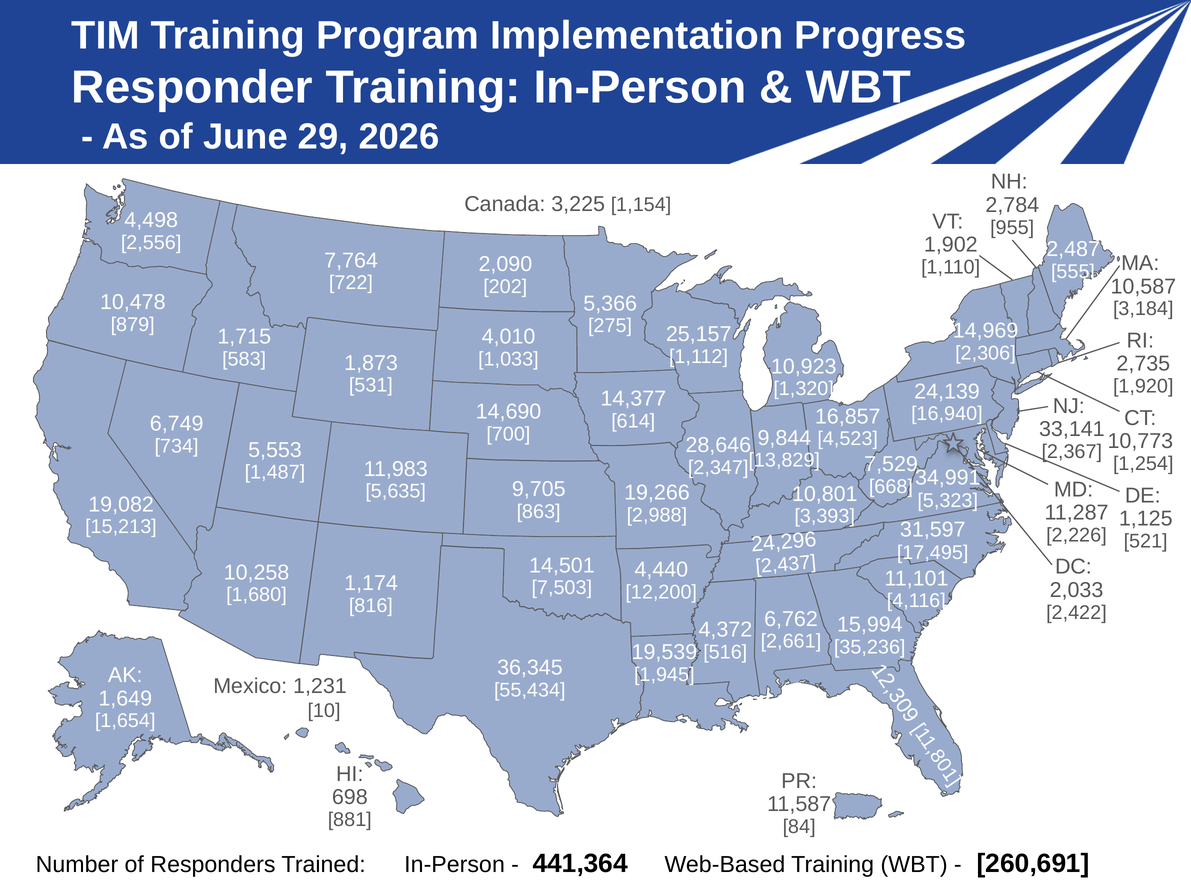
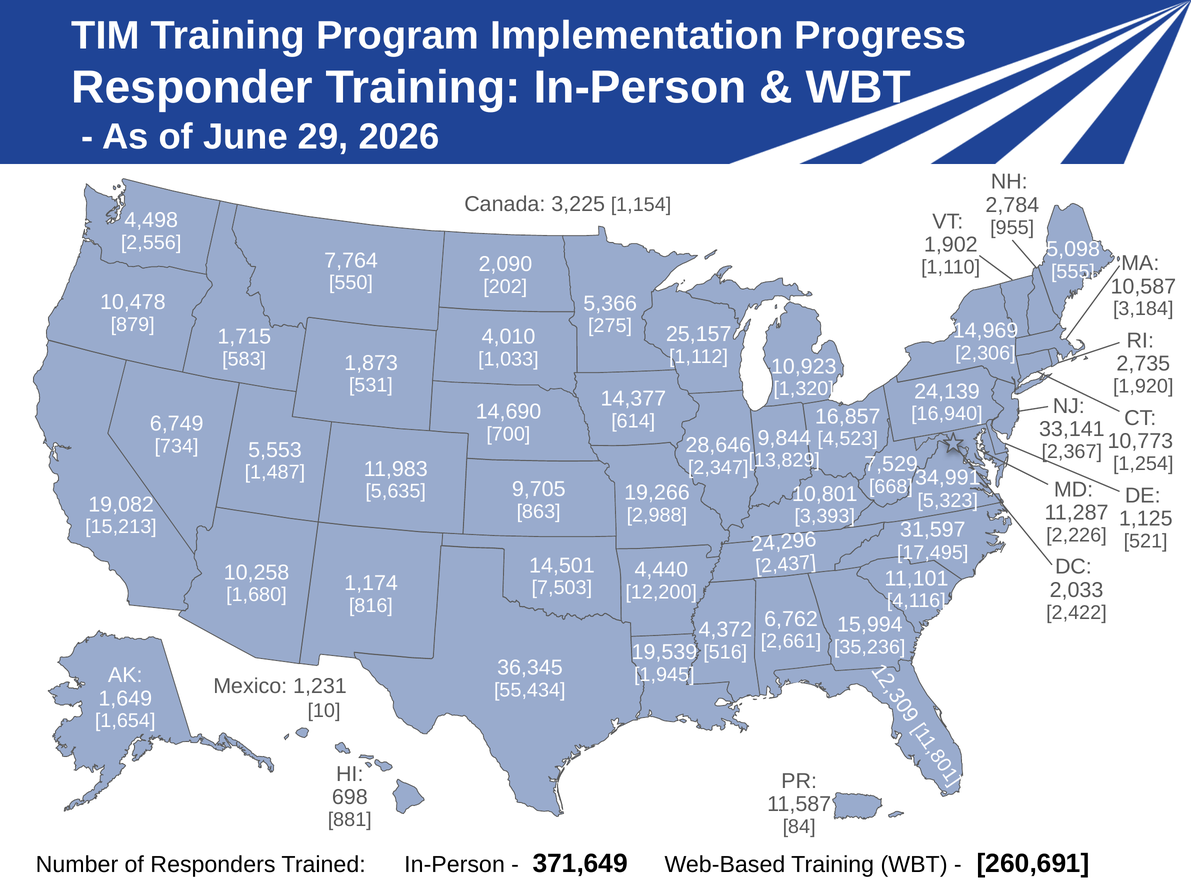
2,487: 2,487 -> 5,098
722: 722 -> 550
441,364: 441,364 -> 371,649
